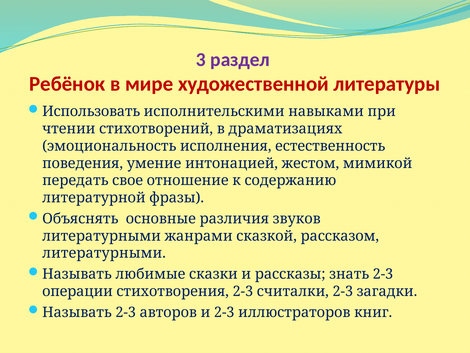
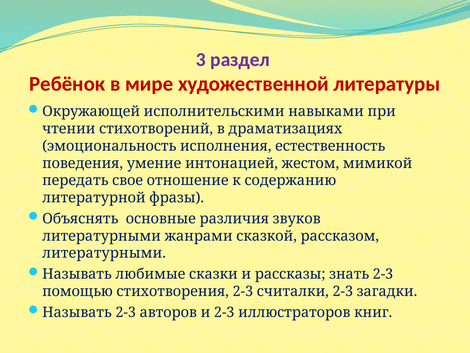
Использовать: Использовать -> Окружающей
операции: операции -> помощью
